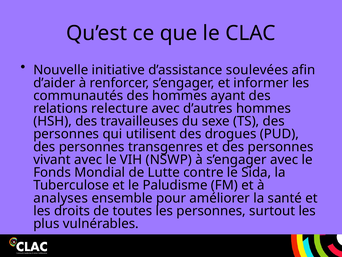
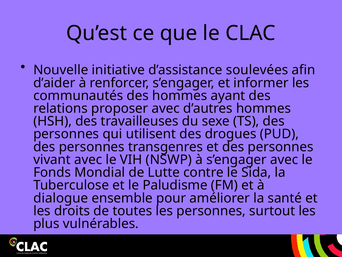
relecture: relecture -> proposer
analyses: analyses -> dialogue
